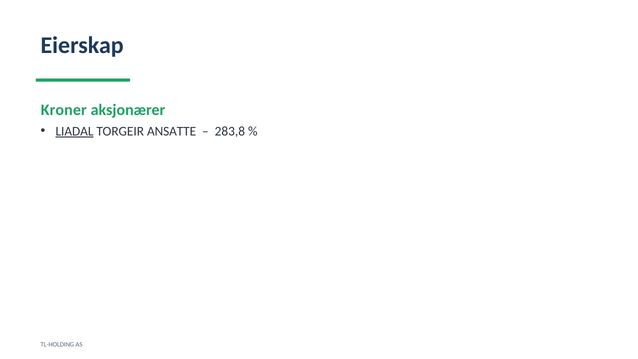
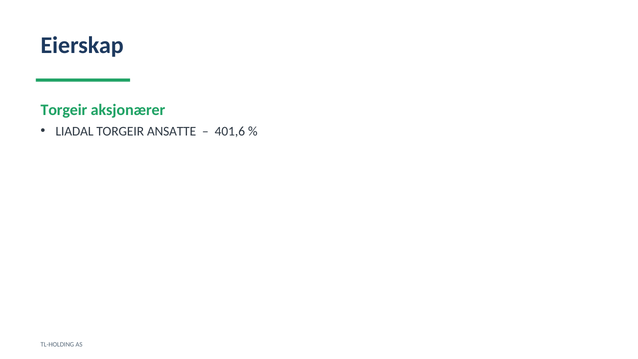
Kroner at (64, 110): Kroner -> Torgeir
LIADAL underline: present -> none
283,8: 283,8 -> 401,6
